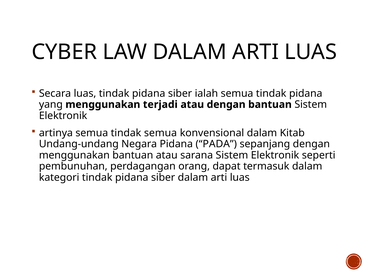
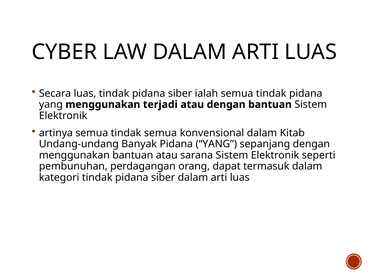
Negara: Negara -> Banyak
PADA at (216, 144): PADA -> YANG
